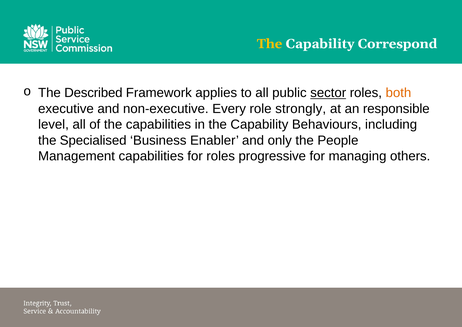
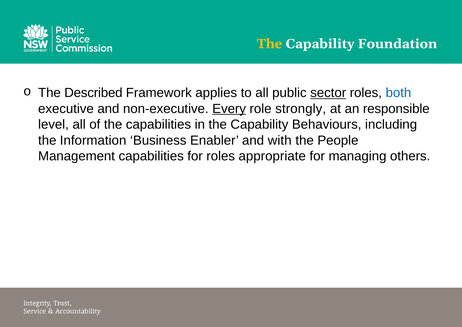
Correspond: Correspond -> Foundation
both colour: orange -> blue
Every underline: none -> present
Specialised: Specialised -> Information
only: only -> with
progressive: progressive -> appropriate
